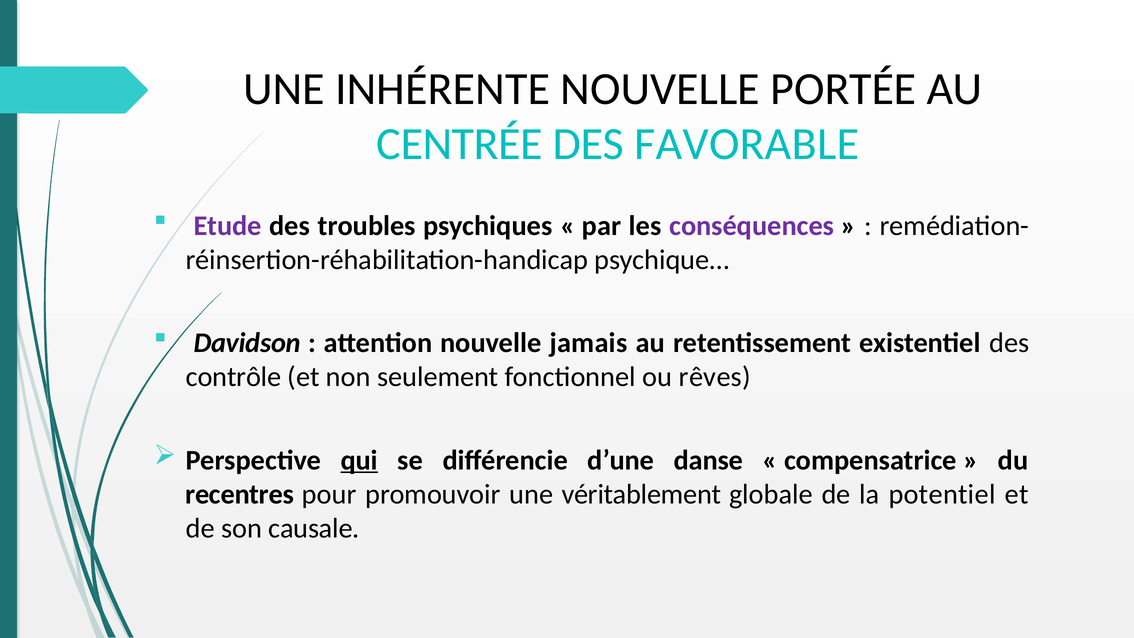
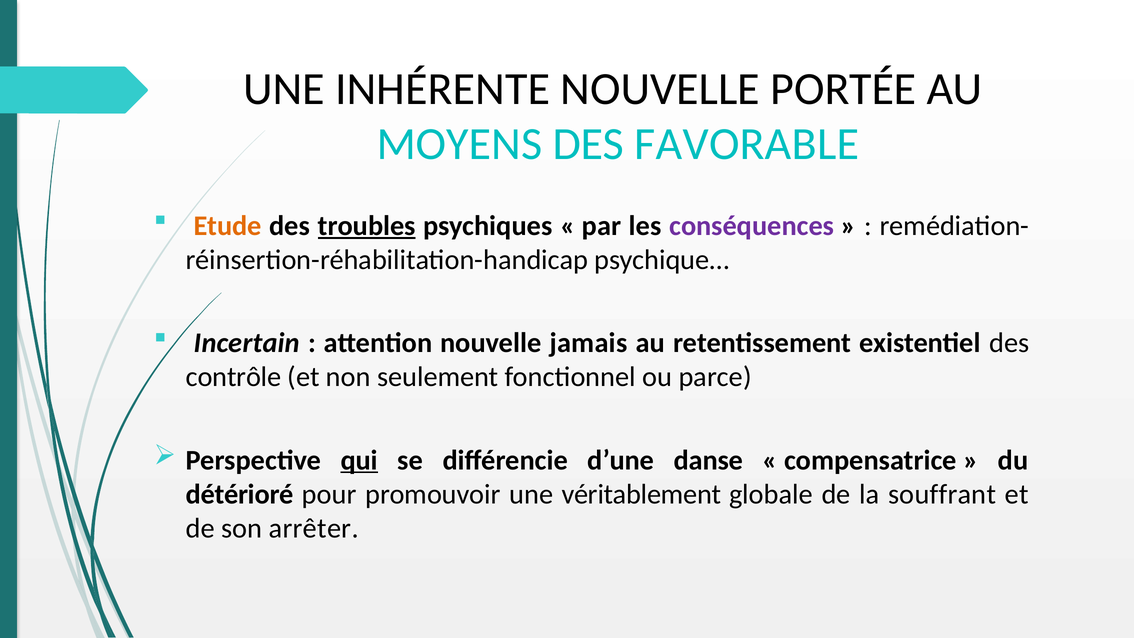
CENTRÉE: CENTRÉE -> MOYENS
Etude colour: purple -> orange
troubles underline: none -> present
Davidson: Davidson -> Incertain
rêves: rêves -> parce
recentres: recentres -> détérioré
potentiel: potentiel -> souffrant
causale: causale -> arrêter
